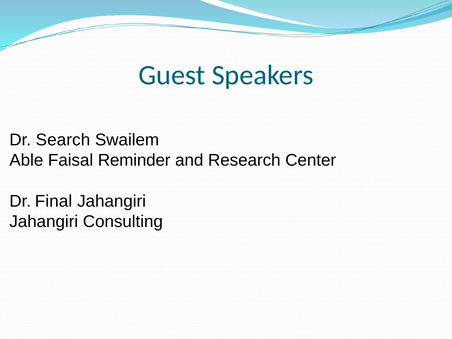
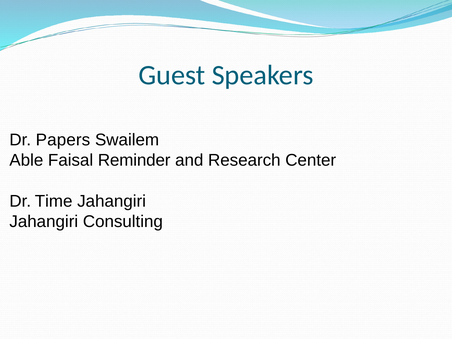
Search: Search -> Papers
Final: Final -> Time
